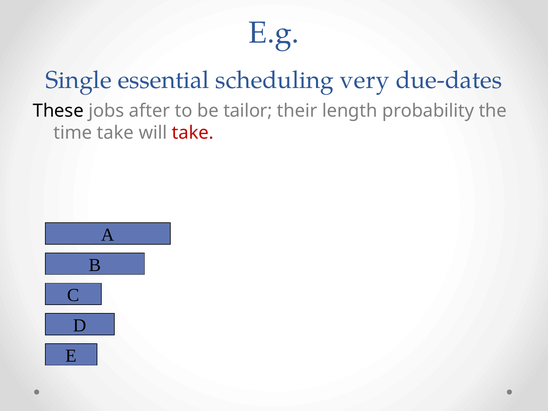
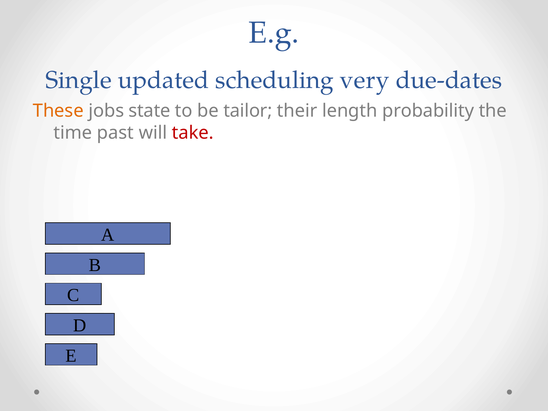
essential: essential -> updated
These colour: black -> orange
after: after -> state
time take: take -> past
